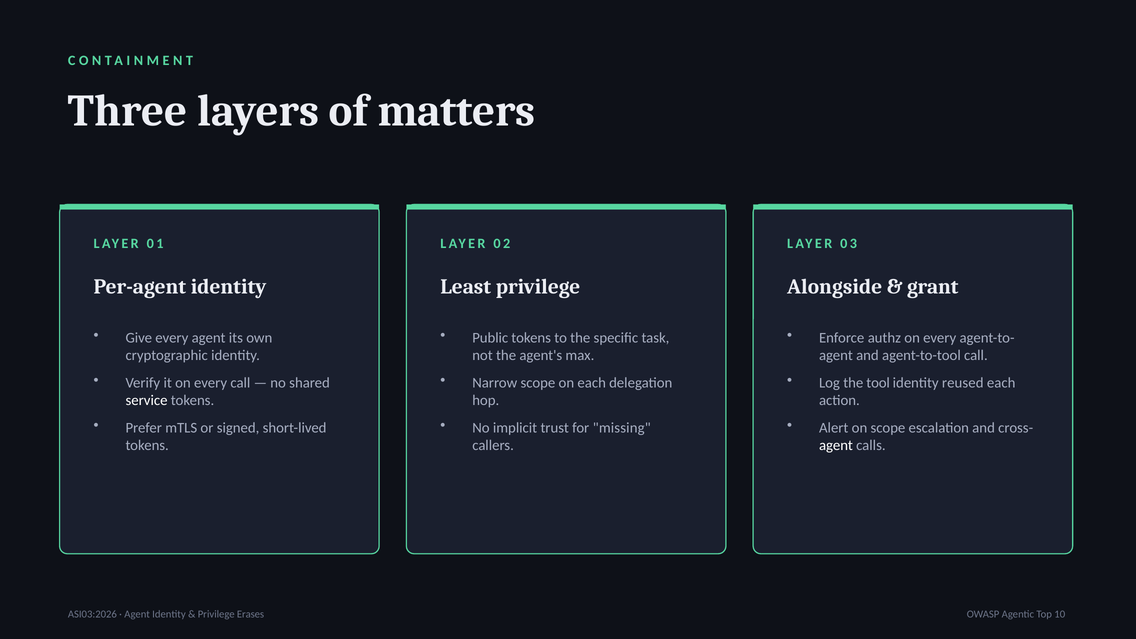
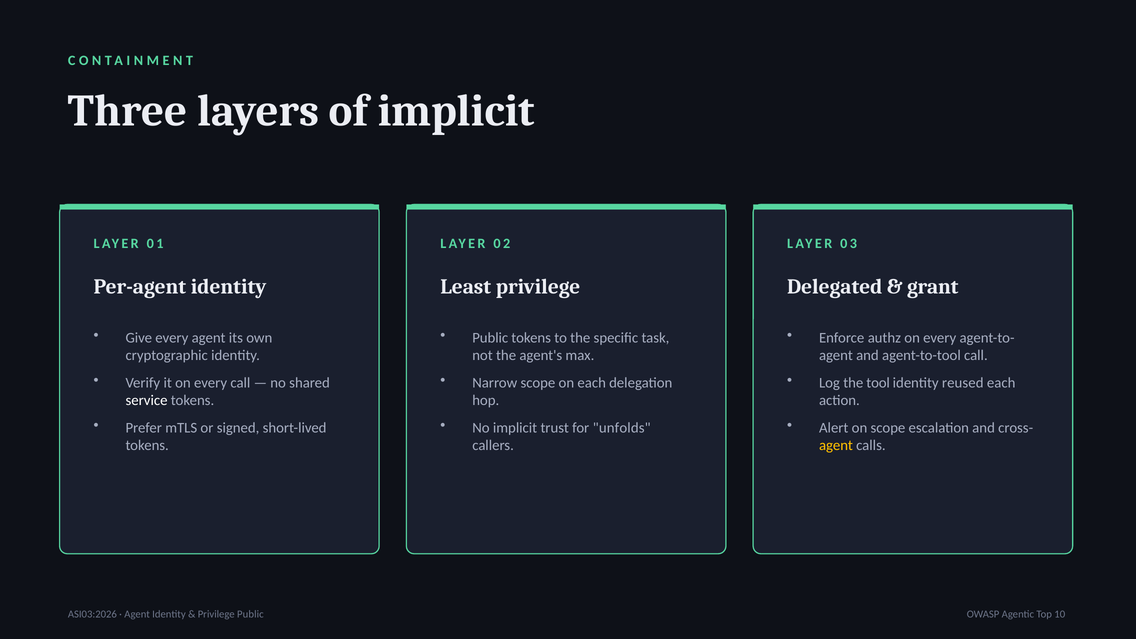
of matters: matters -> implicit
Alongside: Alongside -> Delegated
missing: missing -> unfolds
agent at (836, 445) colour: white -> yellow
Privilege Erases: Erases -> Public
